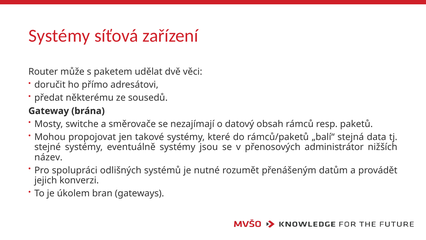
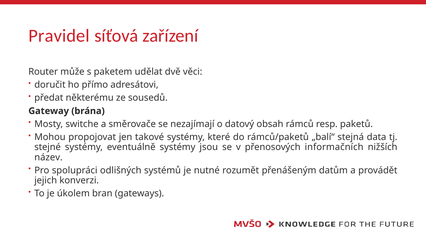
Systémy at (59, 36): Systémy -> Pravidel
administrátor: administrátor -> informačních
